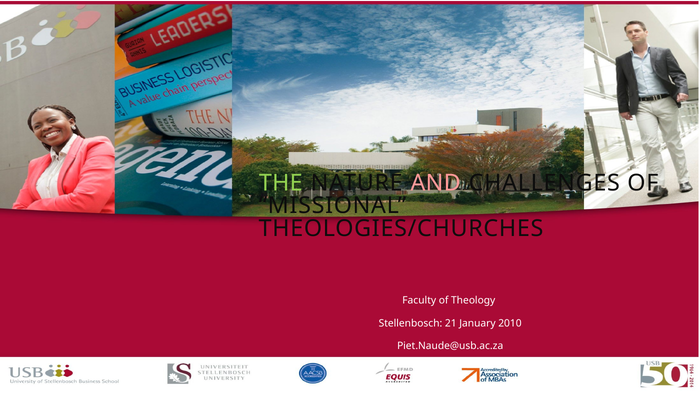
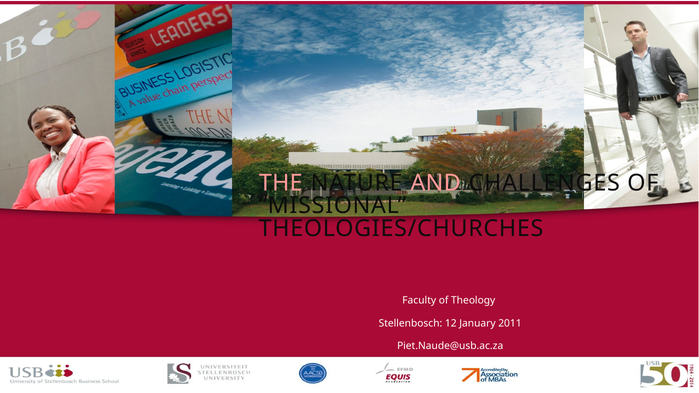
THE colour: light green -> pink
21: 21 -> 12
2010: 2010 -> 2011
